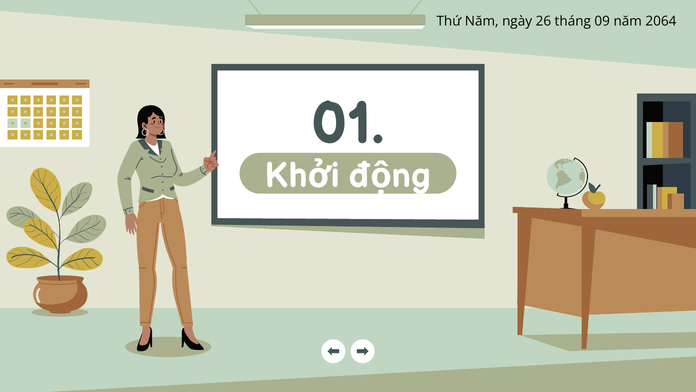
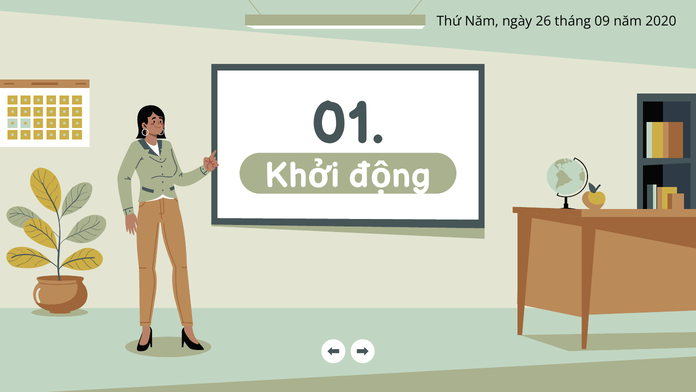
2064: 2064 -> 2020
